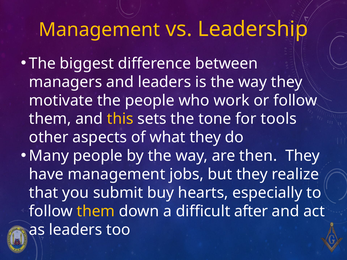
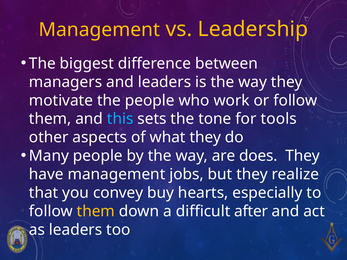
this colour: yellow -> light blue
then: then -> does
submit: submit -> convey
